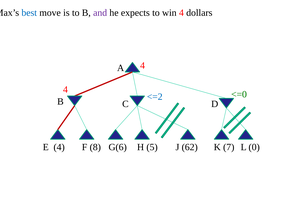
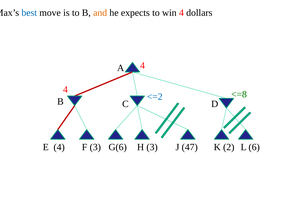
and colour: purple -> orange
<=0: <=0 -> <=8
F 8: 8 -> 3
H 5: 5 -> 3
62: 62 -> 47
7: 7 -> 2
0: 0 -> 6
